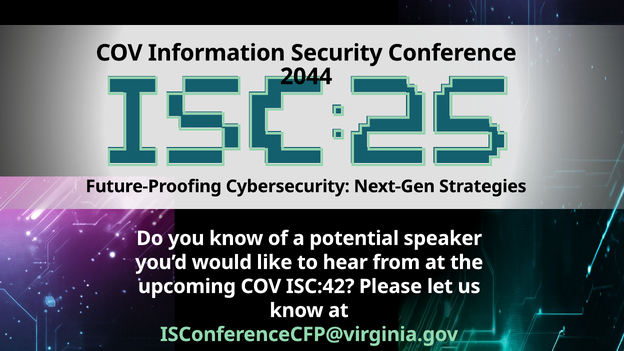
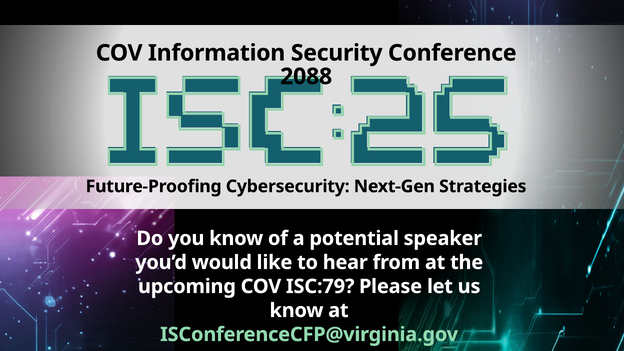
2044: 2044 -> 2088
ISC:42: ISC:42 -> ISC:79
